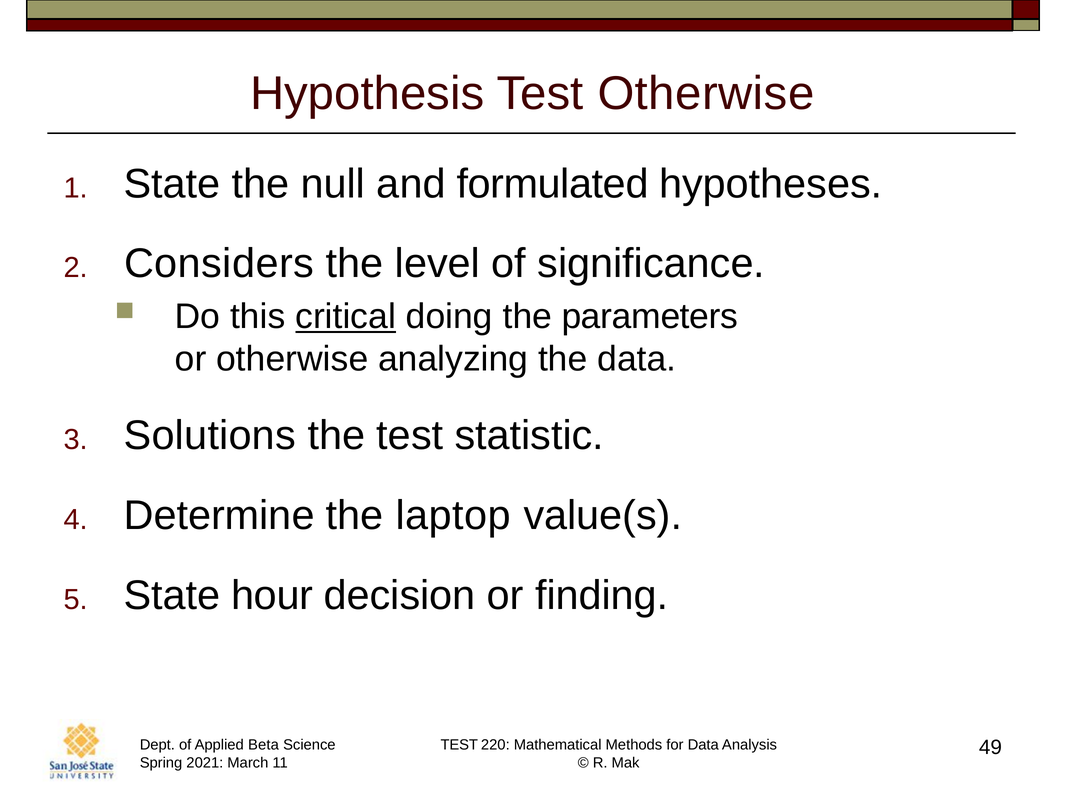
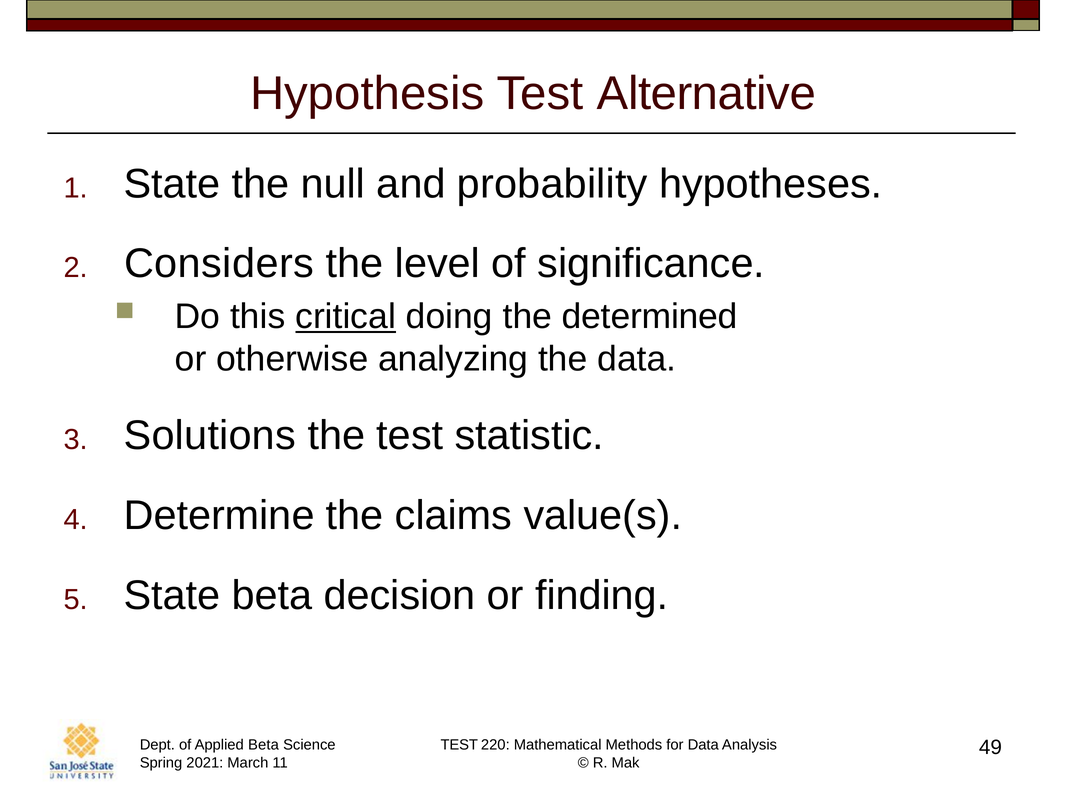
Test Otherwise: Otherwise -> Alternative
formulated: formulated -> probability
parameters: parameters -> determined
laptop: laptop -> claims
State hour: hour -> beta
